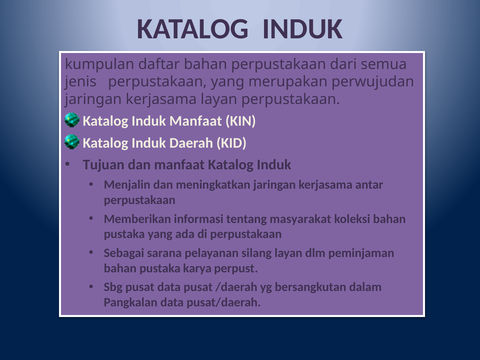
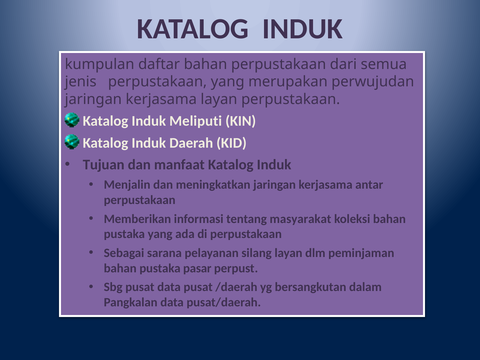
Induk Manfaat: Manfaat -> Meliputi
karya: karya -> pasar
